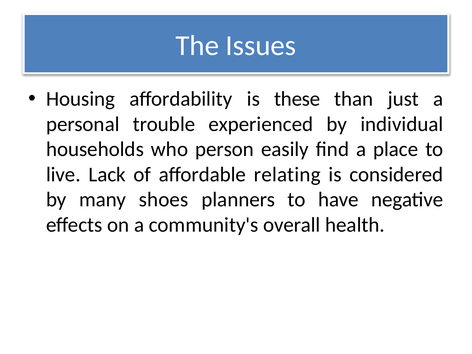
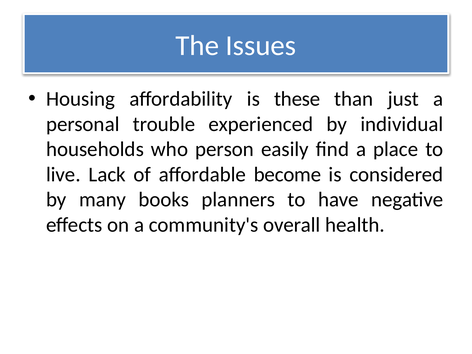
relating: relating -> become
shoes: shoes -> books
